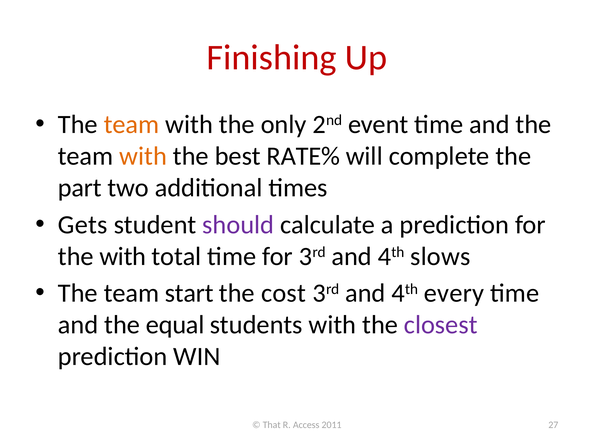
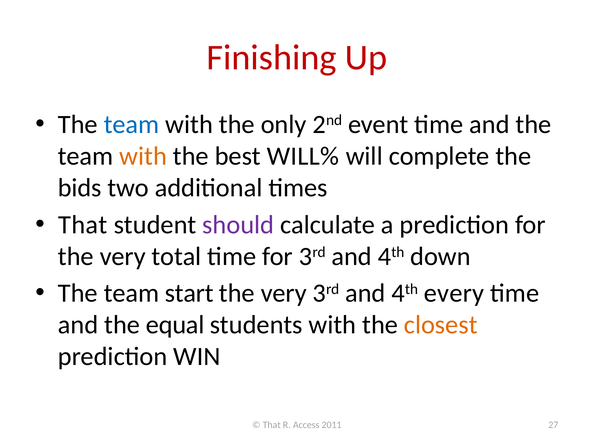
team at (131, 125) colour: orange -> blue
RATE%: RATE% -> WILL%
part: part -> bids
Gets at (83, 225): Gets -> That
with at (123, 257): with -> very
slows: slows -> down
cost at (284, 294): cost -> very
closest colour: purple -> orange
